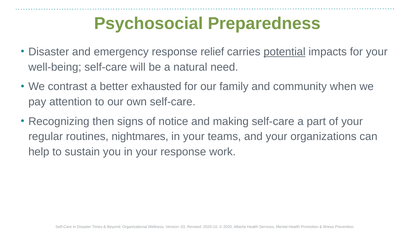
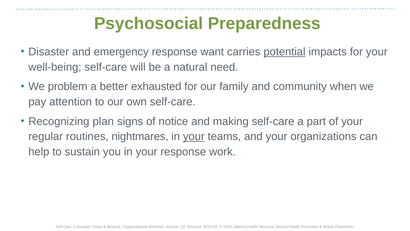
relief: relief -> want
contrast: contrast -> problem
then: then -> plan
your at (194, 136) underline: none -> present
